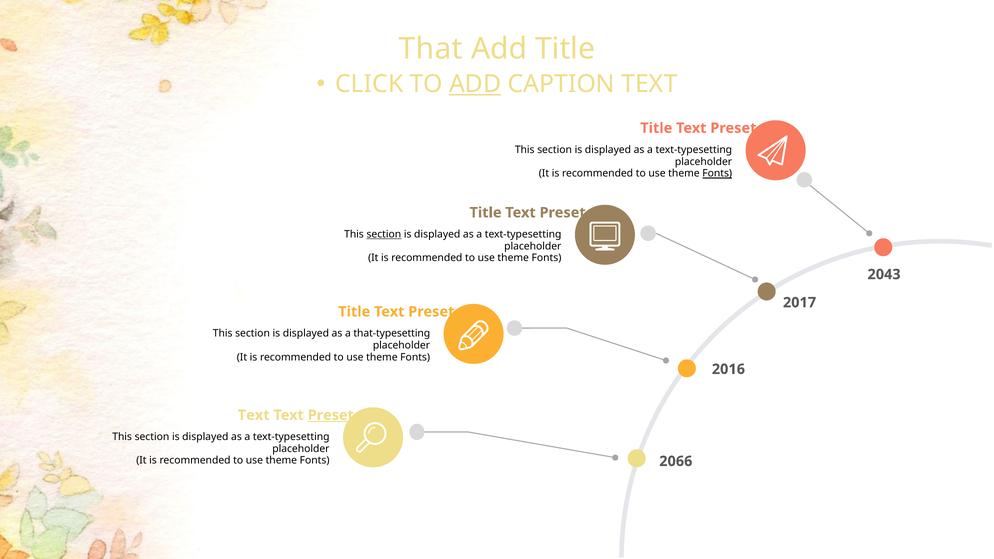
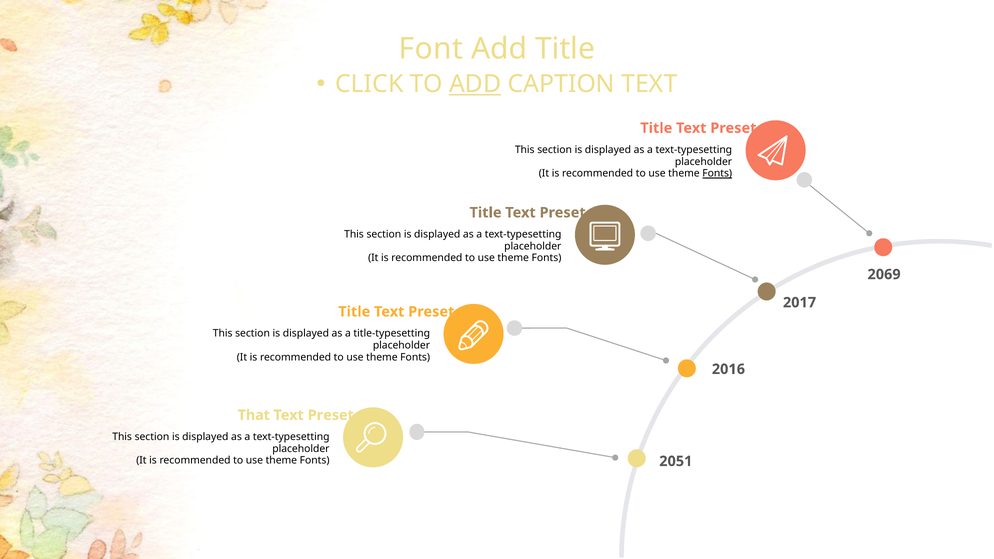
That: That -> Font
section at (384, 234) underline: present -> none
2043: 2043 -> 2069
that-typesetting: that-typesetting -> title-typesetting
Text at (254, 415): Text -> That
Preset at (331, 415) underline: present -> none
2066: 2066 -> 2051
